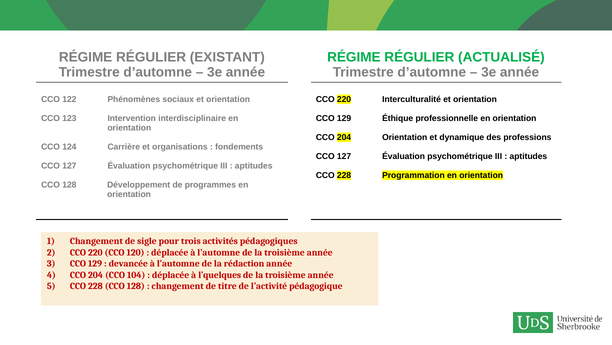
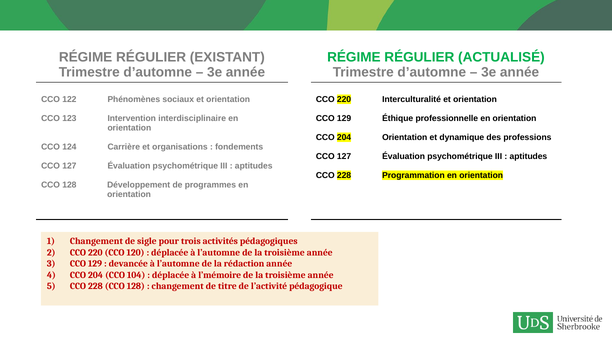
l’quelques: l’quelques -> l’mémoire
